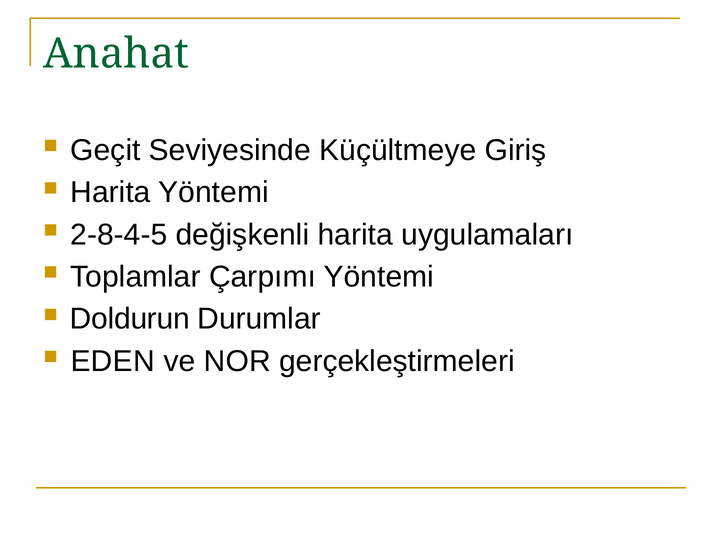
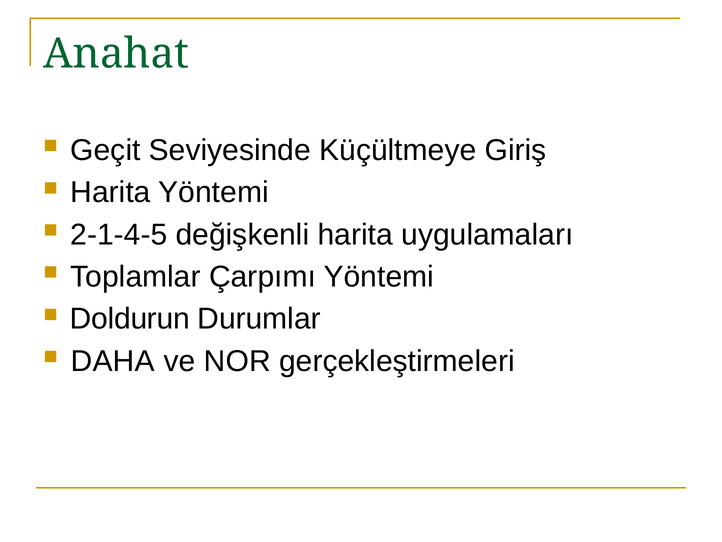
2-8-4-5: 2-8-4-5 -> 2-1-4-5
EDEN: EDEN -> DAHA
